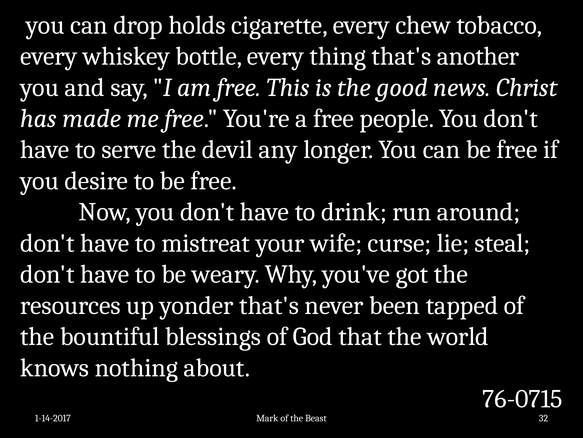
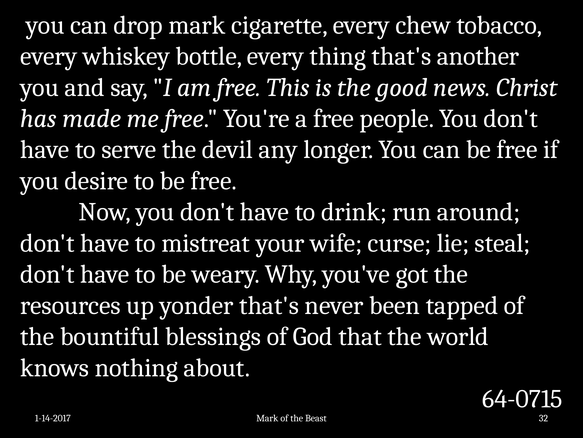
drop holds: holds -> mark
76-0715: 76-0715 -> 64-0715
